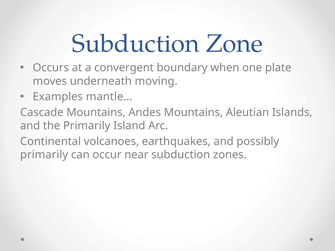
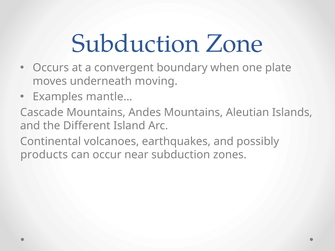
the Primarily: Primarily -> Different
primarily at (44, 155): primarily -> products
